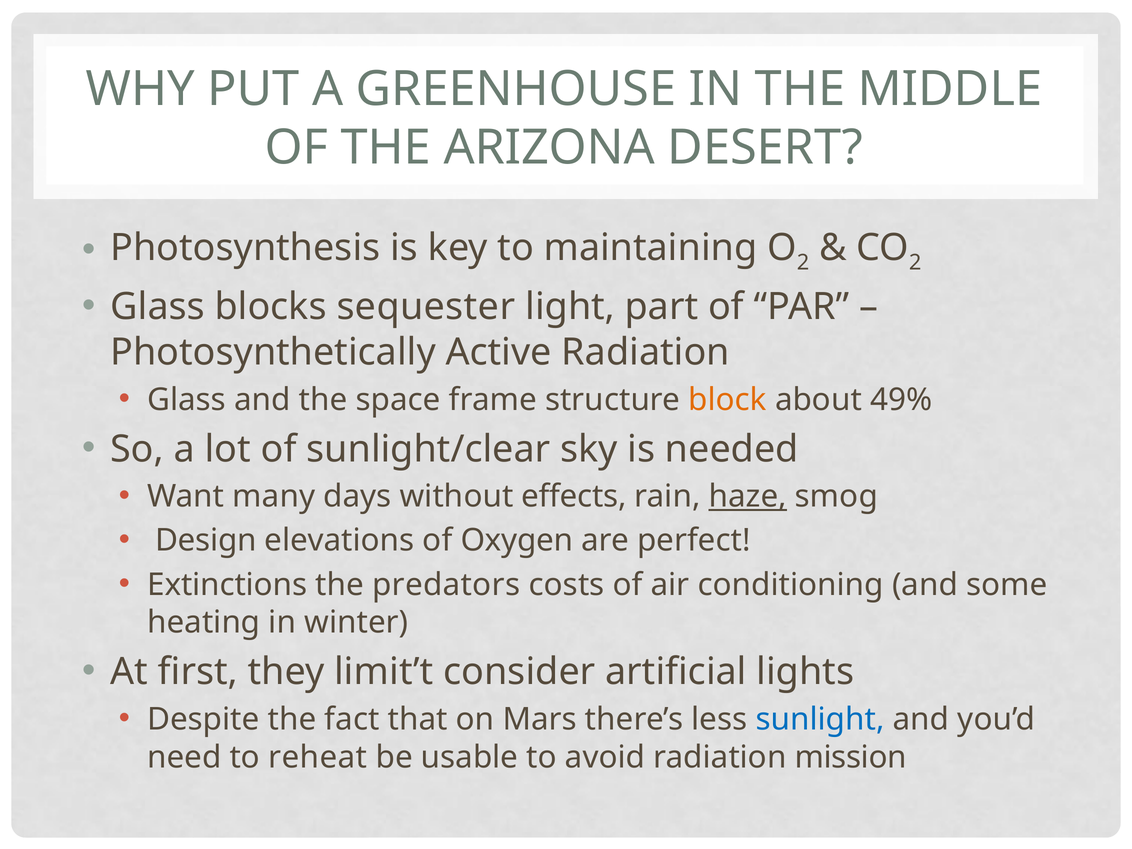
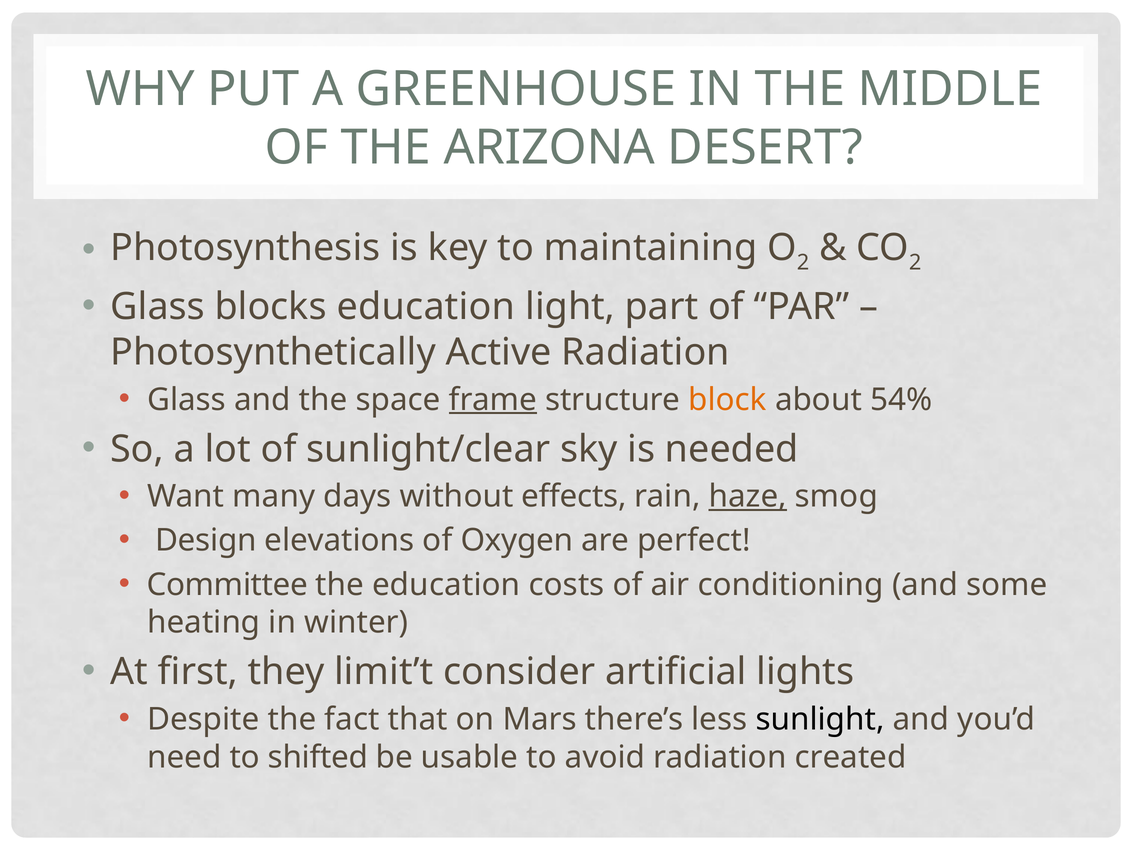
blocks sequester: sequester -> education
frame underline: none -> present
49%: 49% -> 54%
Extinctions: Extinctions -> Committee
the predators: predators -> education
sunlight colour: blue -> black
reheat: reheat -> shifted
mission: mission -> created
